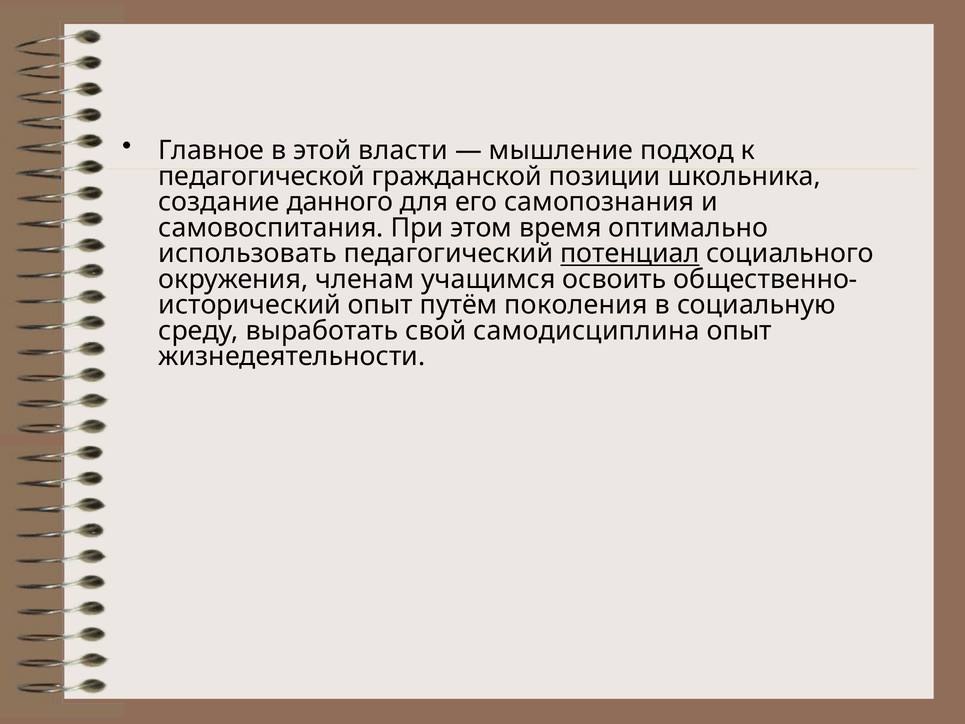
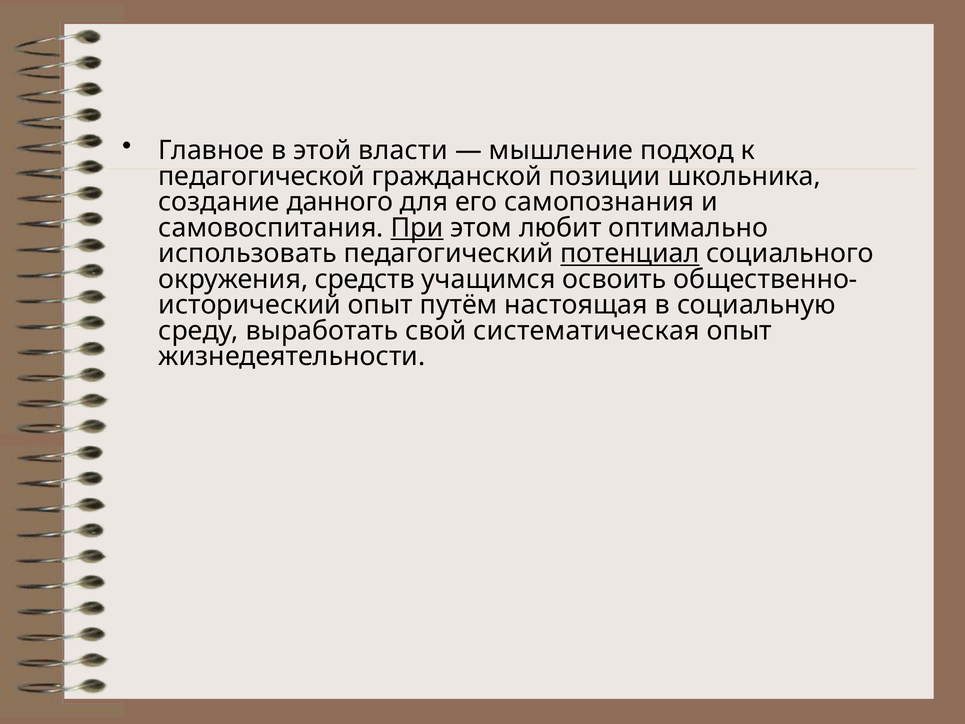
При underline: none -> present
время: время -> любит
членам: членам -> средств
поколения: поколения -> настоящая
самодисциплина: самодисциплина -> систематическая
